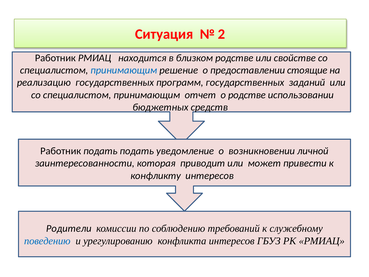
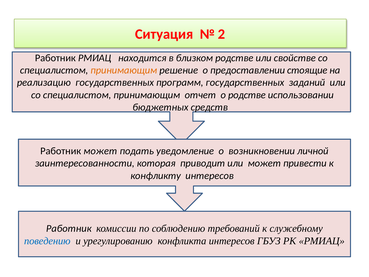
принимающим at (124, 70) colour: blue -> orange
Работник подать: подать -> может
Родители at (69, 228): Родители -> Работник
